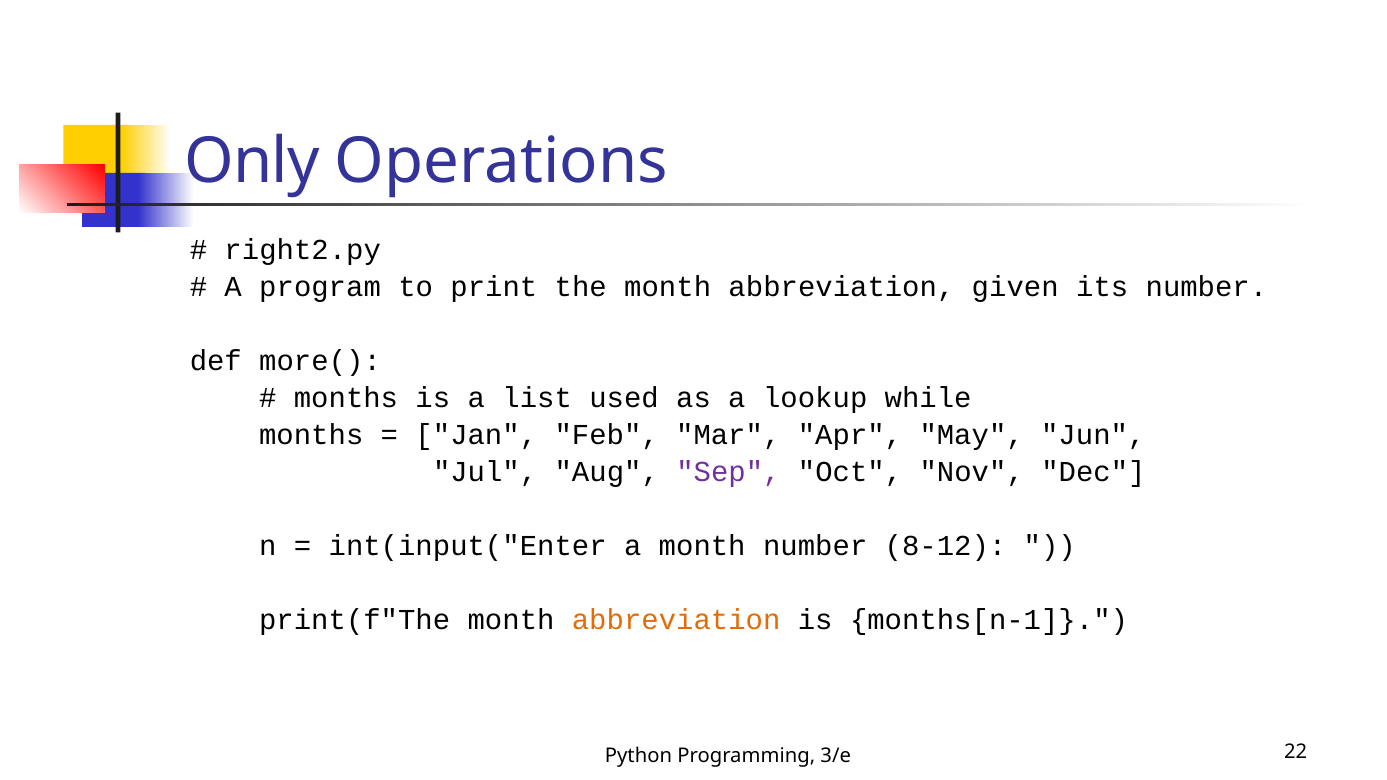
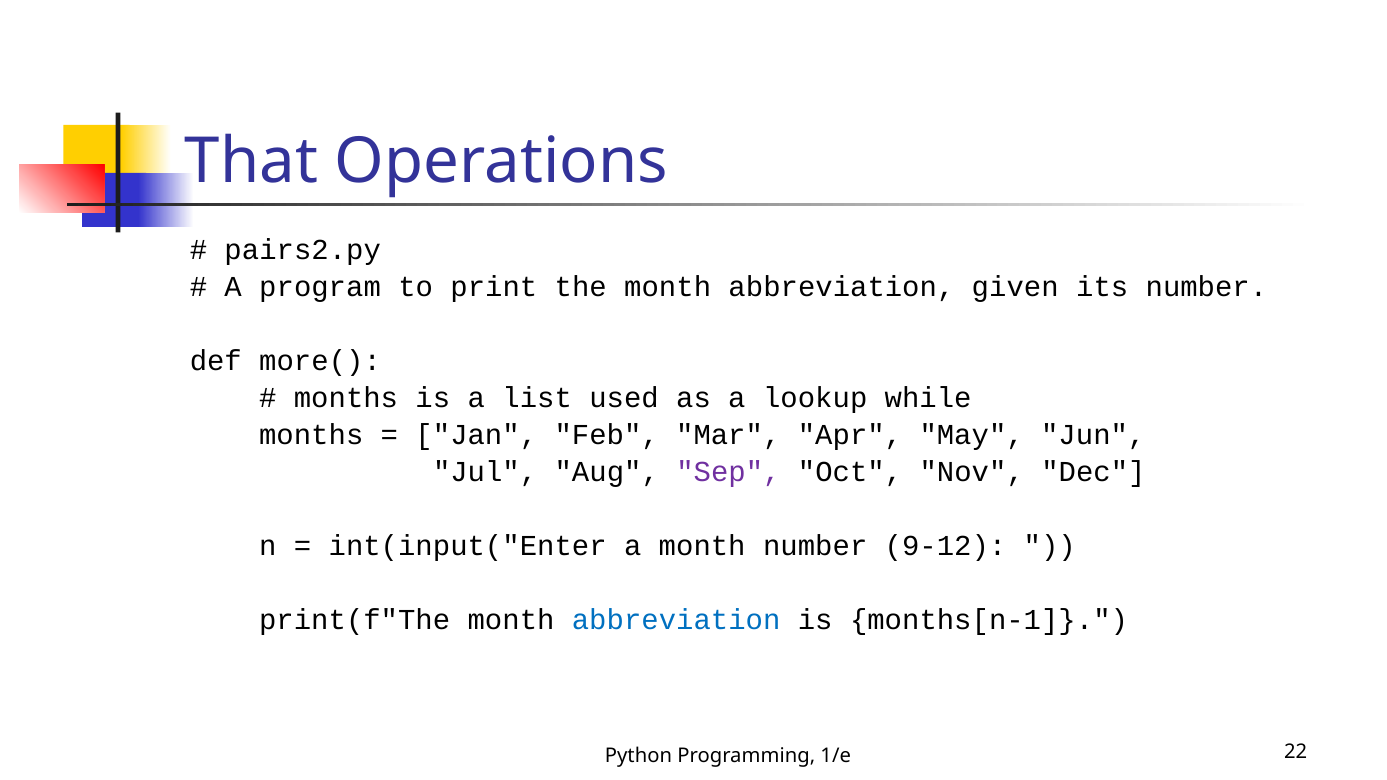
Only: Only -> That
right2.py: right2.py -> pairs2.py
8-12: 8-12 -> 9-12
abbreviation at (676, 620) colour: orange -> blue
3/e: 3/e -> 1/e
